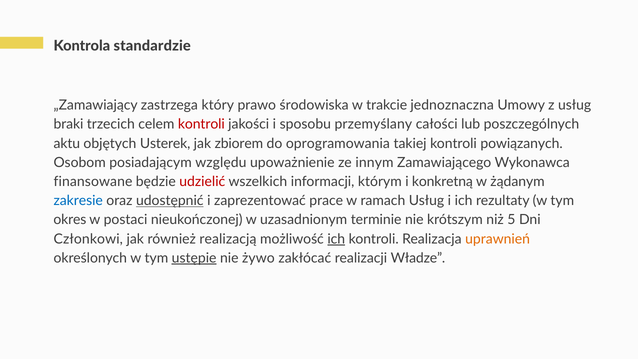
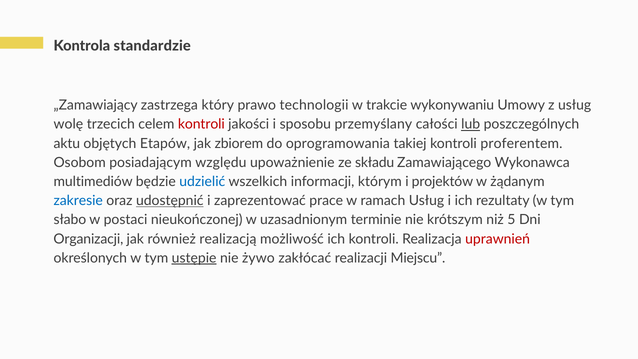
środowiska: środowiska -> technologii
jednoznaczna: jednoznaczna -> wykonywaniu
braki: braki -> wolę
lub underline: none -> present
Usterek: Usterek -> Etapów
powiązanych: powiązanych -> proferentem
innym: innym -> składu
finansowane: finansowane -> multimediów
udzielić colour: red -> blue
konkretną: konkretną -> projektów
okres: okres -> słabo
Członkowi: Członkowi -> Organizacji
ich at (336, 239) underline: present -> none
uprawnień colour: orange -> red
Władze: Władze -> Miejscu
